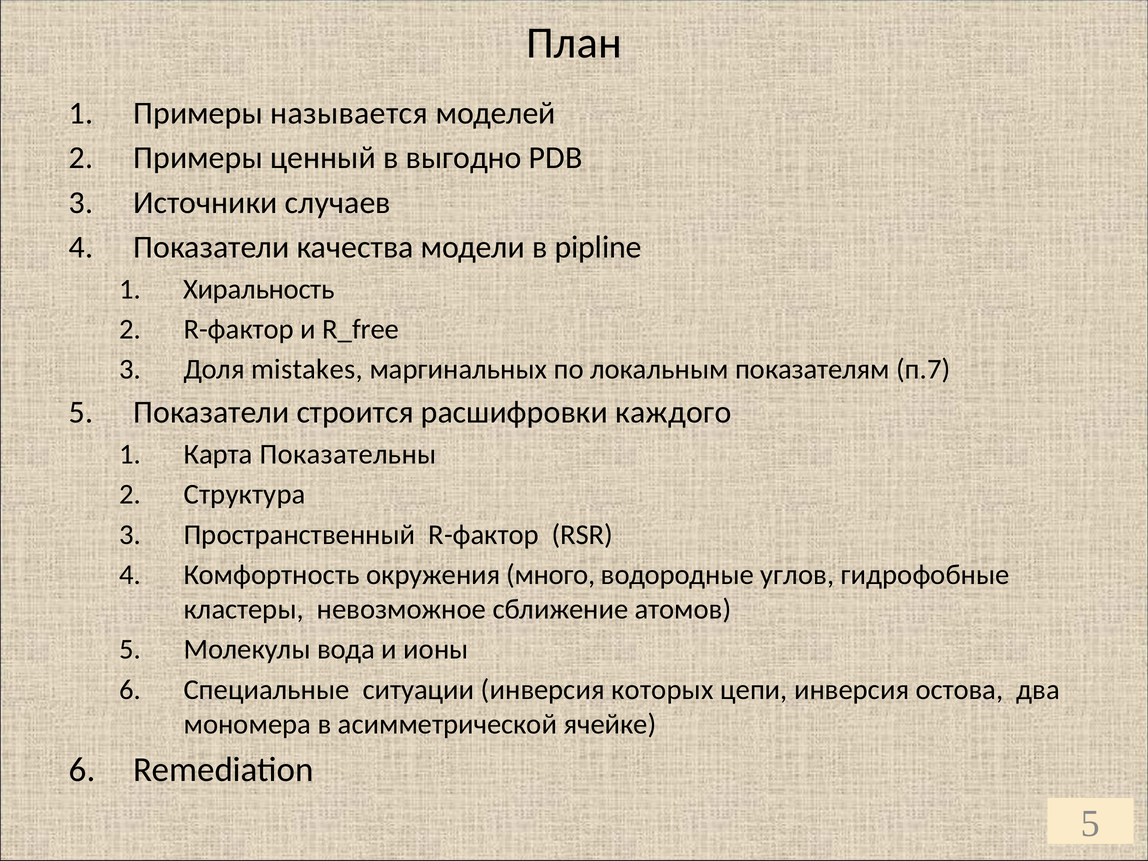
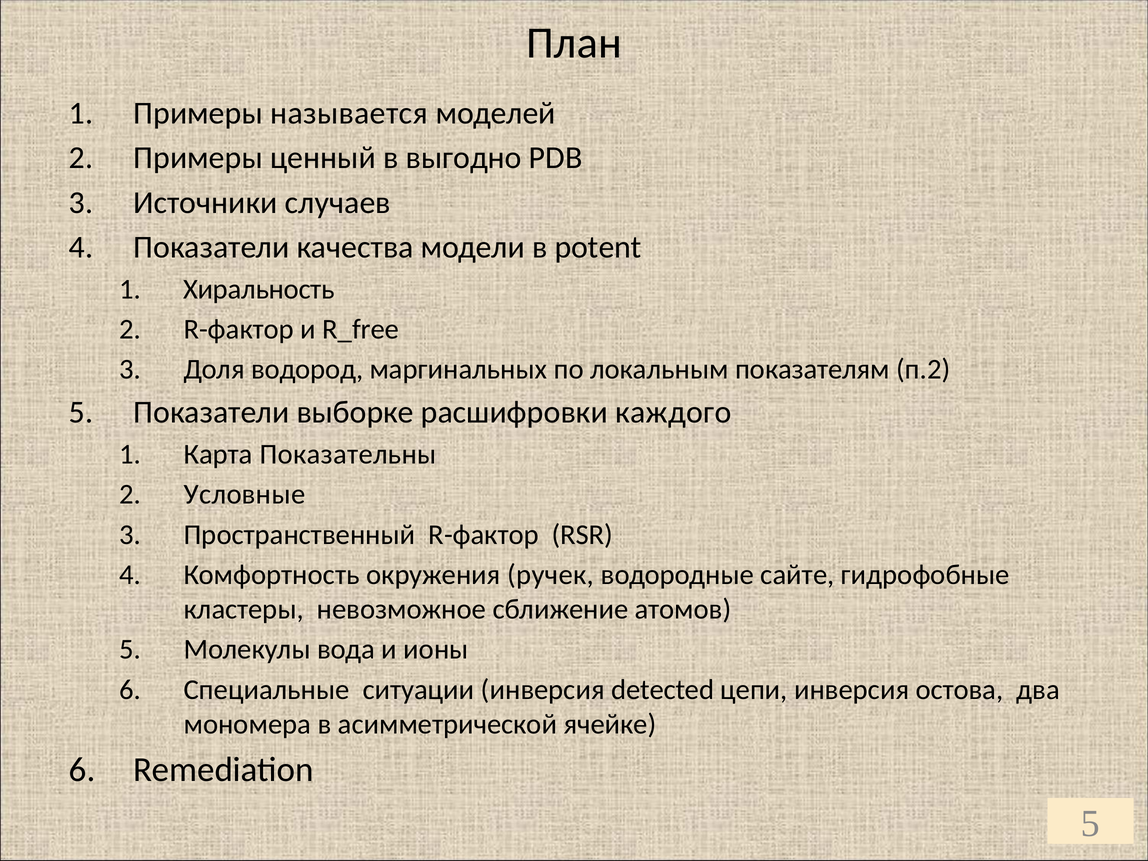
pipline: pipline -> potent
mistakes: mistakes -> водород
п.7: п.7 -> п.2
строится: строится -> выборке
Структура: Структура -> Условные
много: много -> ручек
углов: углов -> сайте
которых: которых -> detected
